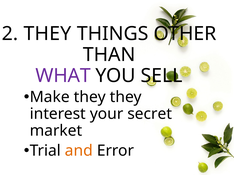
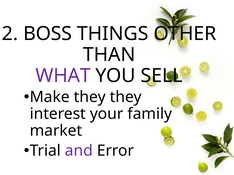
2 THEY: THEY -> BOSS
secret: secret -> family
and colour: orange -> purple
